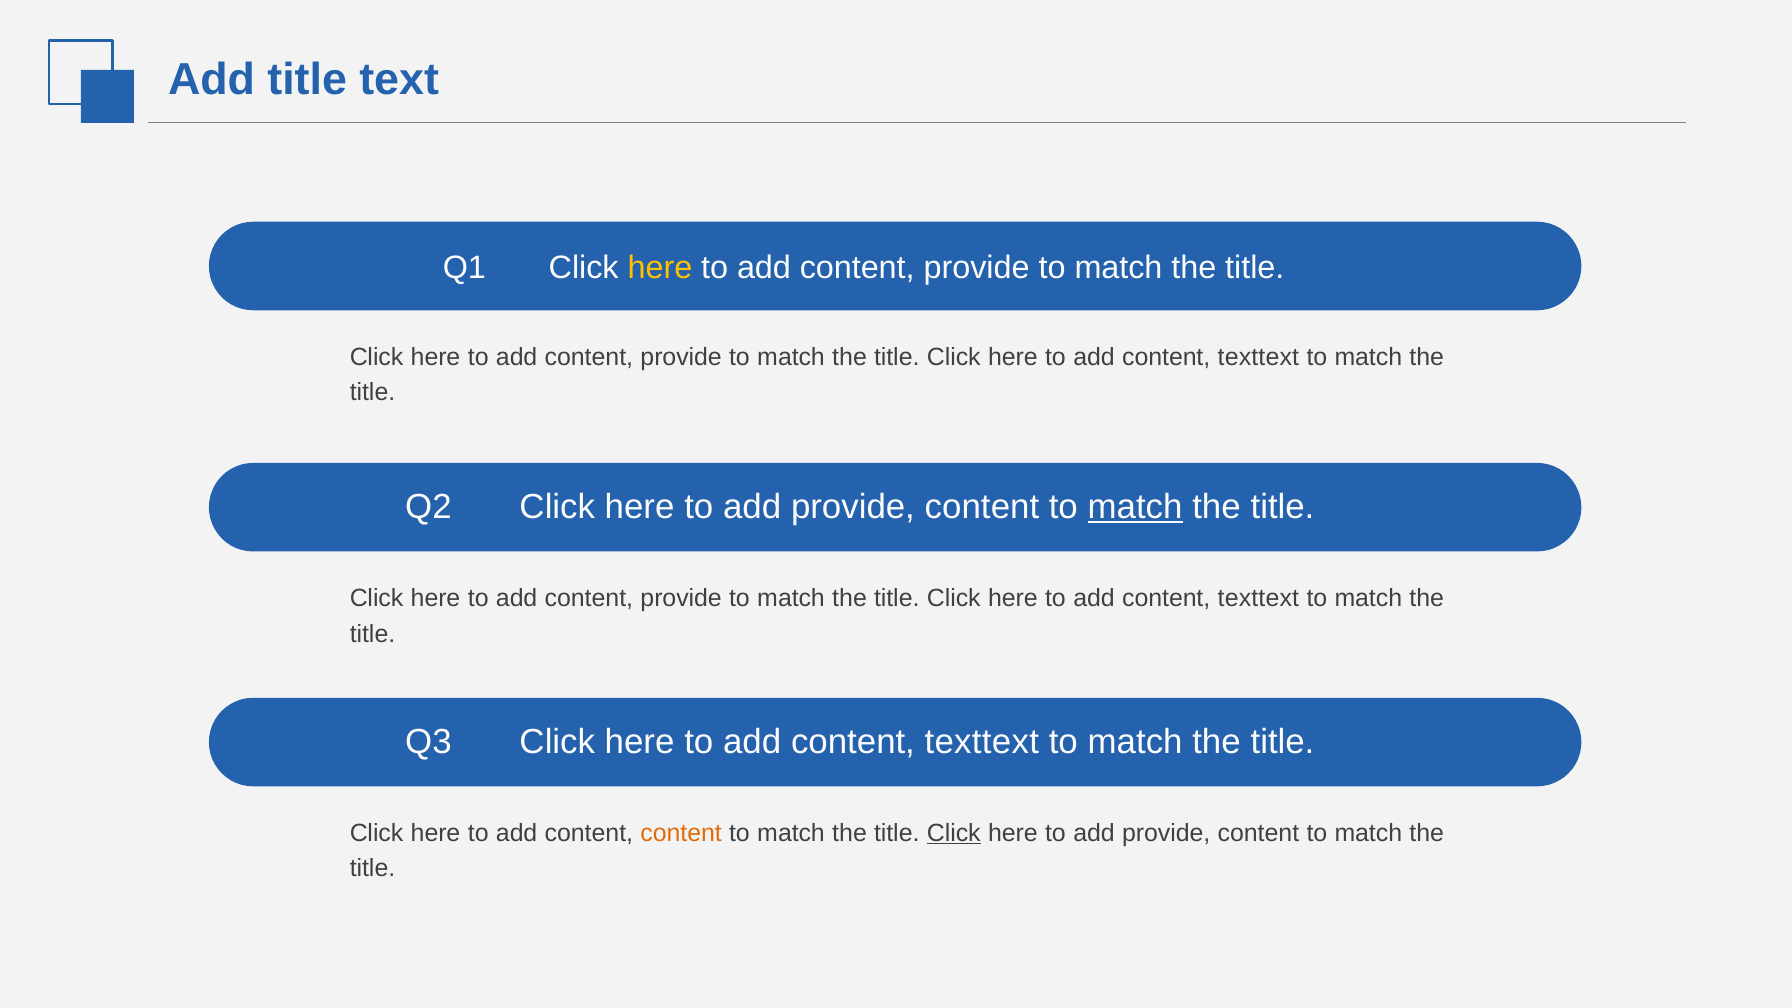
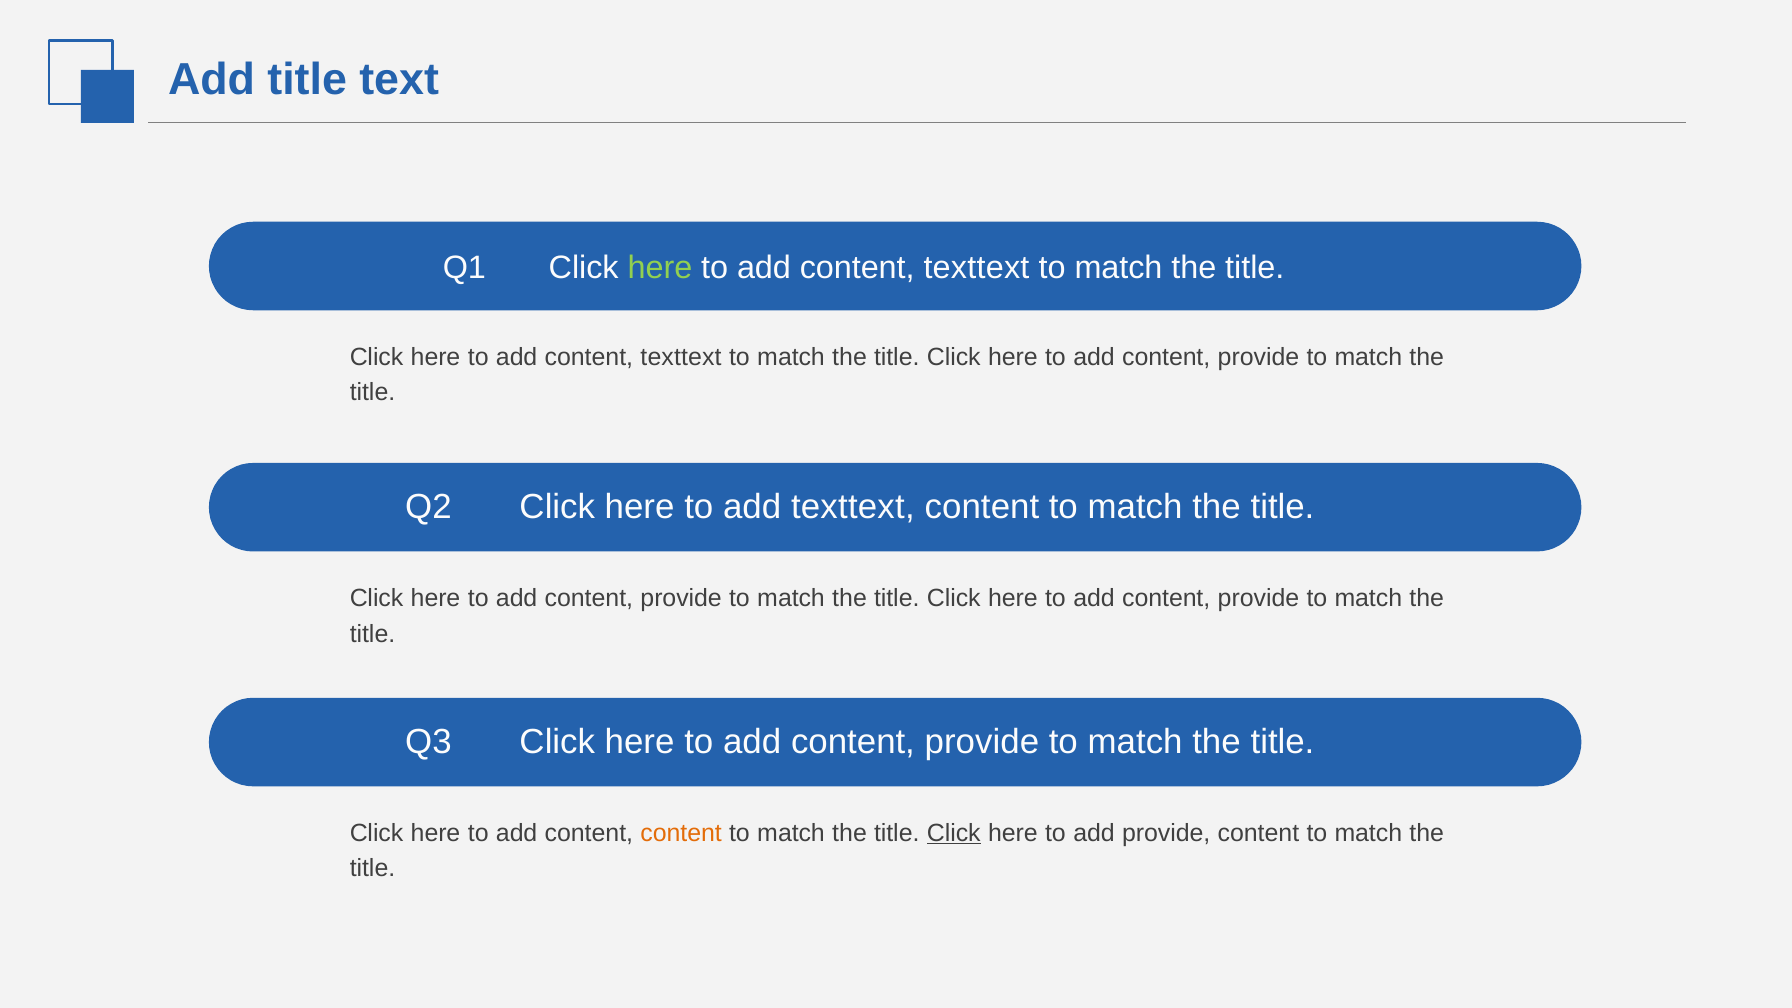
here at (660, 268) colour: yellow -> light green
provide at (977, 268): provide -> texttext
provide at (681, 357): provide -> texttext
texttext at (1258, 357): texttext -> provide
provide at (853, 507): provide -> texttext
match at (1135, 507) underline: present -> none
texttext at (1258, 598): texttext -> provide
texttext at (982, 742): texttext -> provide
